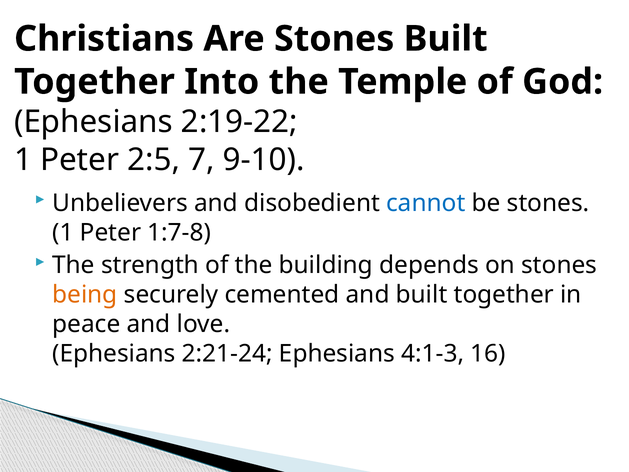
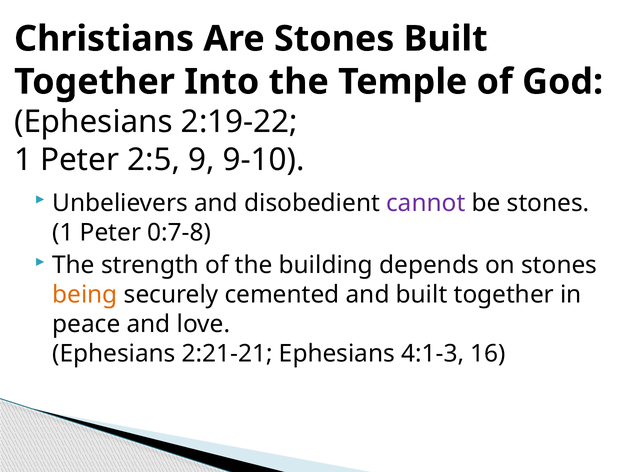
7: 7 -> 9
cannot colour: blue -> purple
1:7-8: 1:7-8 -> 0:7-8
2:21-24: 2:21-24 -> 2:21-21
